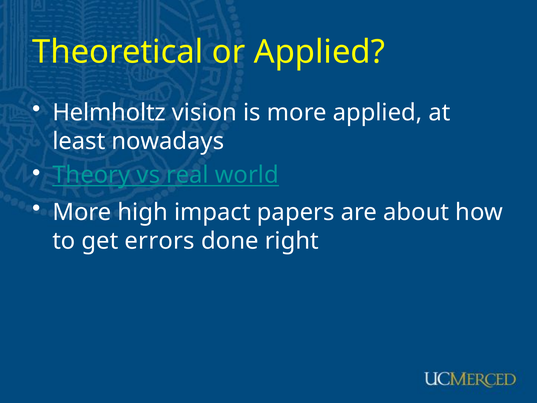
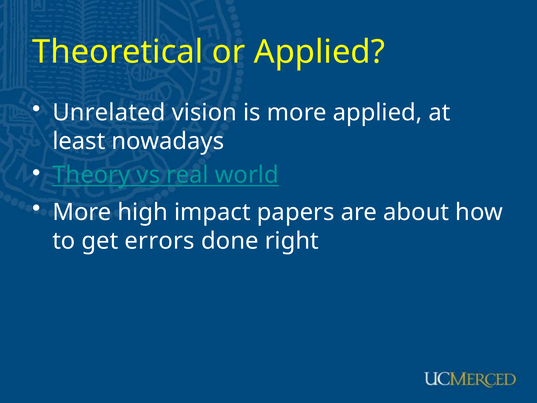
Helmholtz: Helmholtz -> Unrelated
